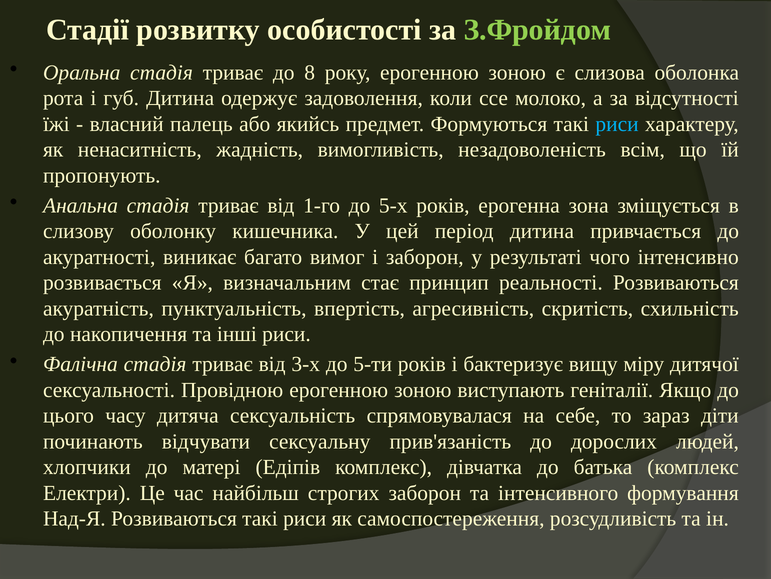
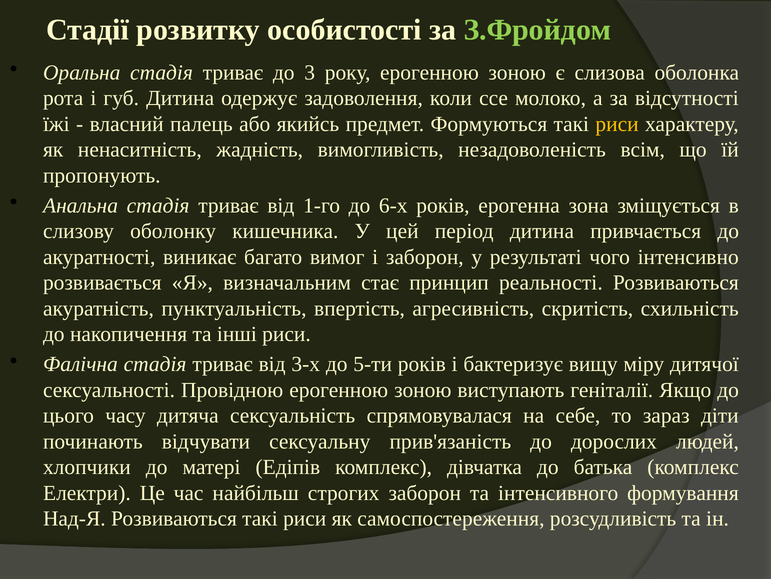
8: 8 -> 3
риси at (617, 124) colour: light blue -> yellow
5-х: 5-х -> 6-х
